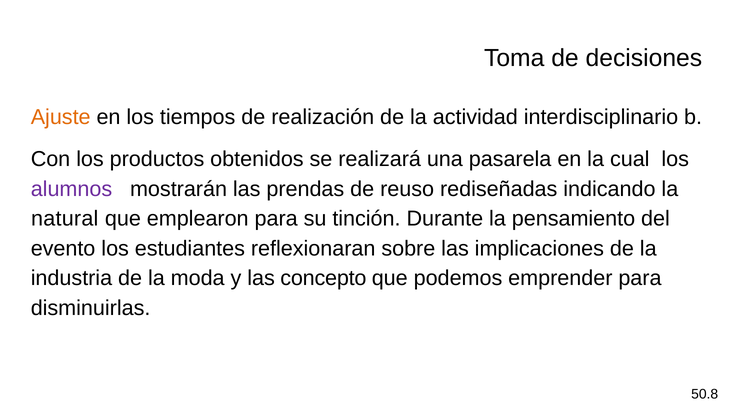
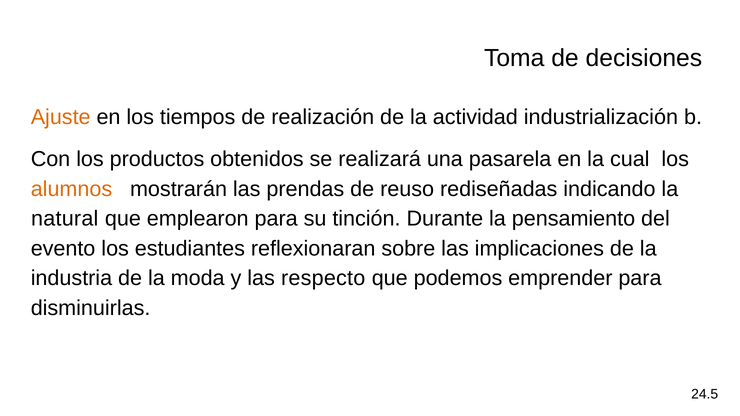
interdisciplinario: interdisciplinario -> industrialización
alumnos colour: purple -> orange
concepto: concepto -> respecto
50.8: 50.8 -> 24.5
